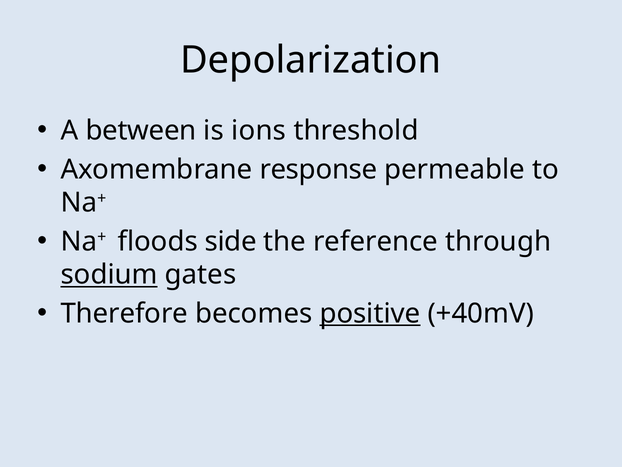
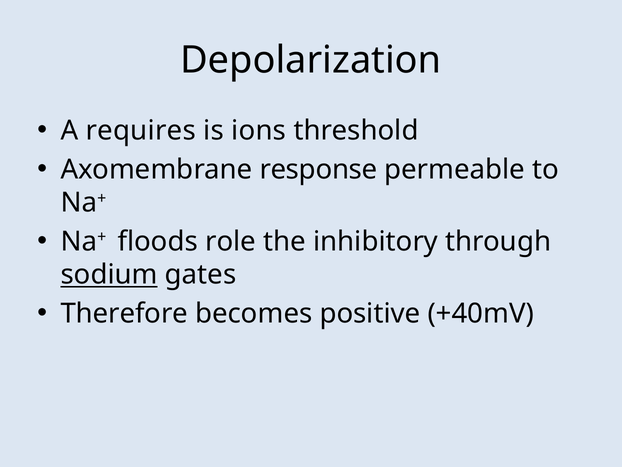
between: between -> requires
side: side -> role
reference: reference -> inhibitory
positive underline: present -> none
